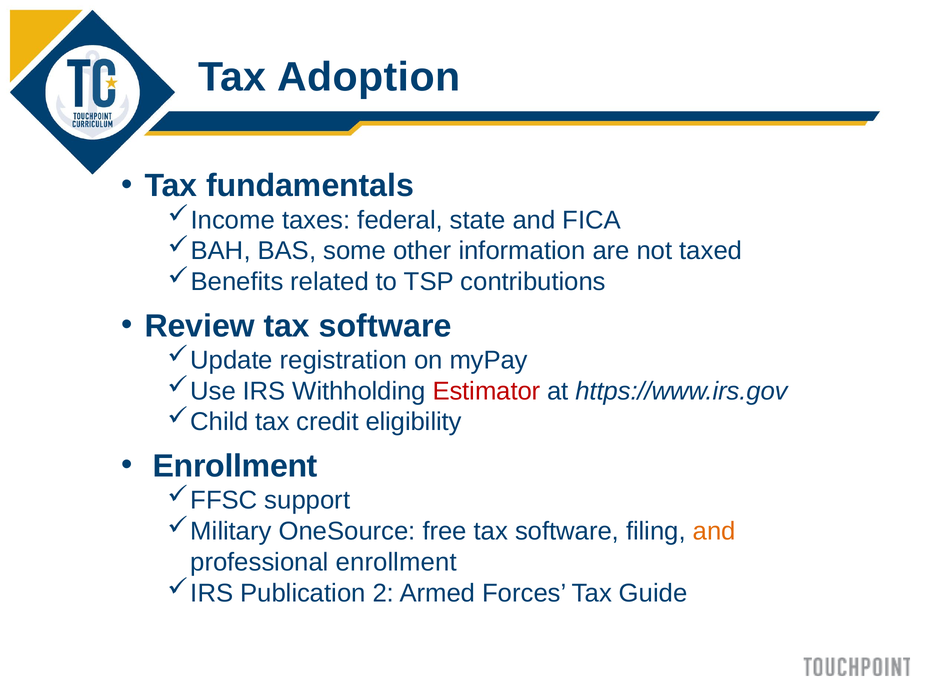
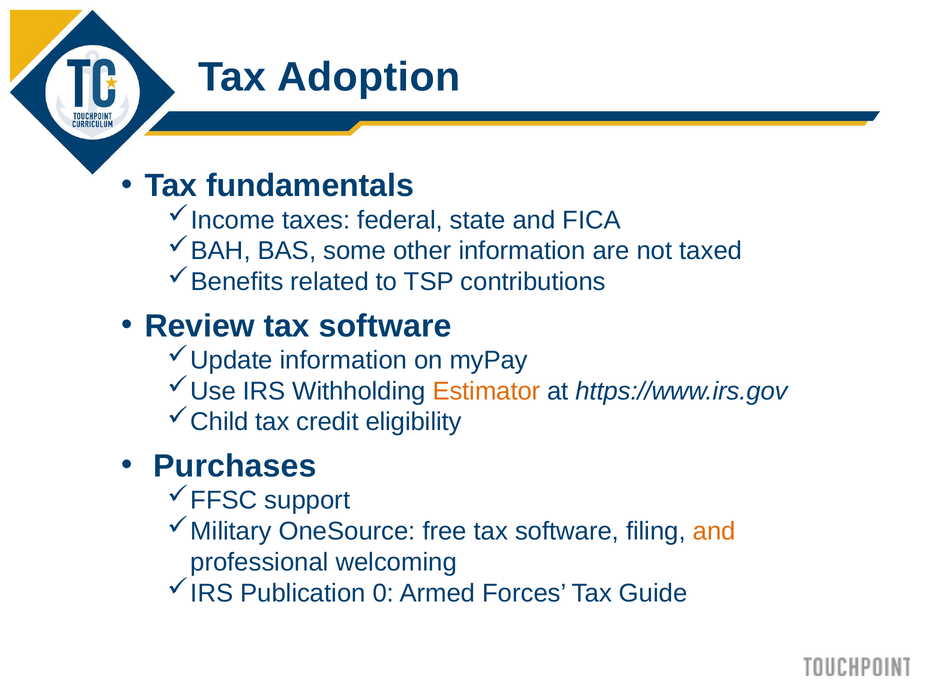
registration at (343, 360): registration -> information
Estimator colour: red -> orange
Enrollment at (235, 466): Enrollment -> Purchases
professional enrollment: enrollment -> welcoming
2: 2 -> 0
